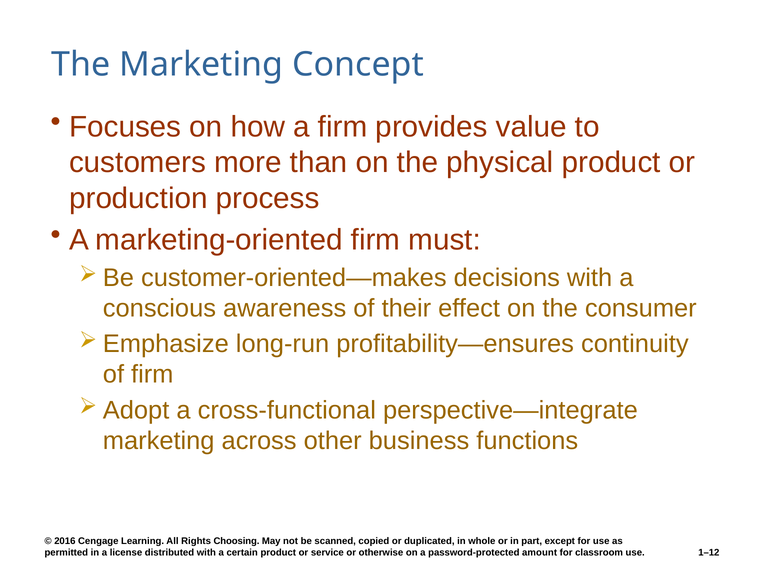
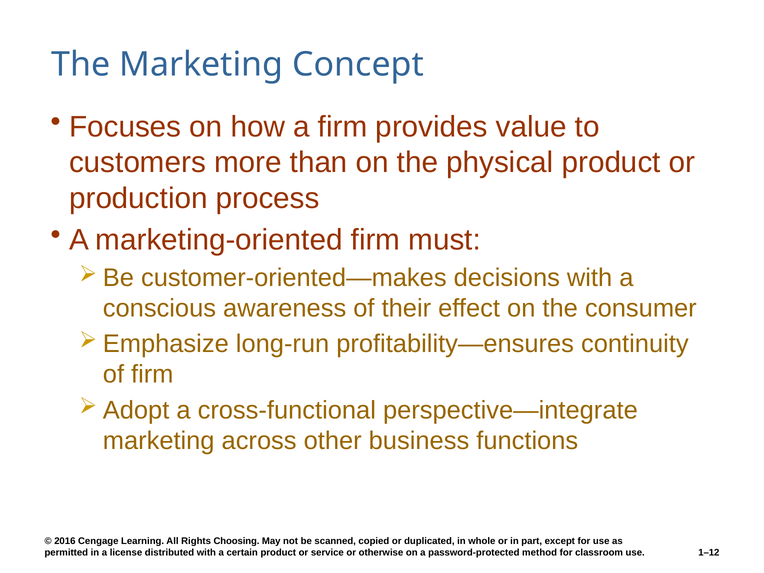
amount: amount -> method
